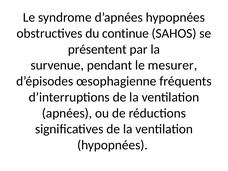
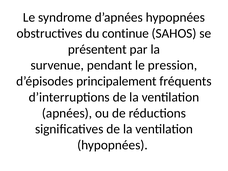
mesurer: mesurer -> pression
œsophagienne: œsophagienne -> principalement
